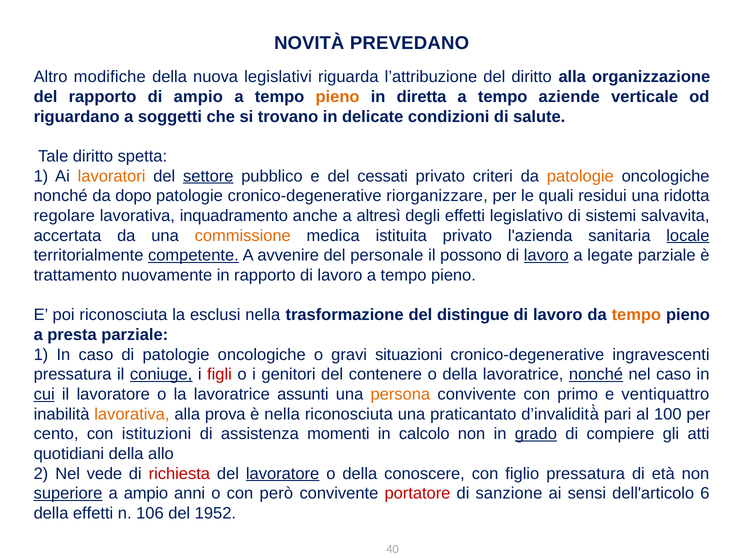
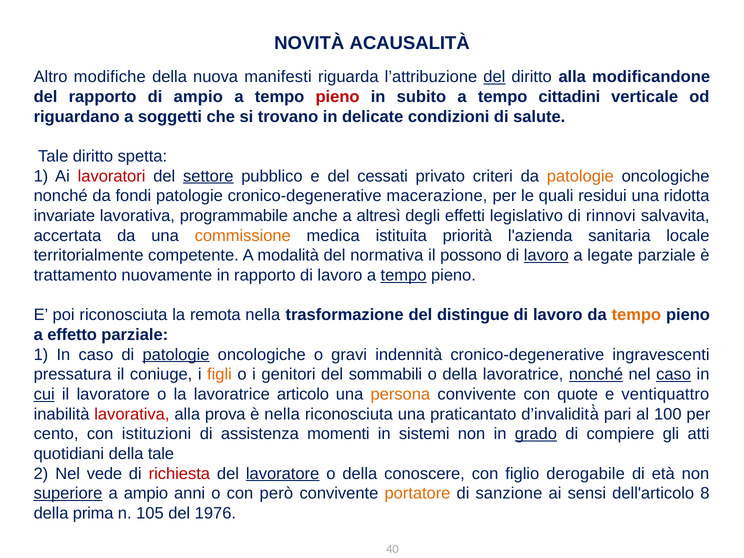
PREVEDANO: PREVEDANO -> ACAUSALITÀ
legislativi: legislativi -> manifesti
del at (494, 77) underline: none -> present
organizzazione: organizzazione -> modificandone
pieno at (338, 97) colour: orange -> red
diretta: diretta -> subito
aziende: aziende -> cittadini
lavoratori colour: orange -> red
dopo: dopo -> fondi
riorganizzare: riorganizzare -> macerazione
regolare: regolare -> invariate
inquadramento: inquadramento -> programmabile
sistemi: sistemi -> rinnovi
istituita privato: privato -> priorità
locale underline: present -> none
competente underline: present -> none
avvenire: avvenire -> modalità
personale: personale -> normativa
tempo at (404, 275) underline: none -> present
esclusi: esclusi -> remota
presta: presta -> effetto
patologie at (176, 355) underline: none -> present
situazioni: situazioni -> indennità
coniuge underline: present -> none
figli colour: red -> orange
contenere: contenere -> sommabili
caso at (674, 374) underline: none -> present
assunti: assunti -> articolo
primo: primo -> quote
lavorativa at (132, 414) colour: orange -> red
calcolo: calcolo -> sistemi
della allo: allo -> tale
figlio pressatura: pressatura -> derogabile
portatore colour: red -> orange
6: 6 -> 8
della effetti: effetti -> prima
106: 106 -> 105
1952: 1952 -> 1976
